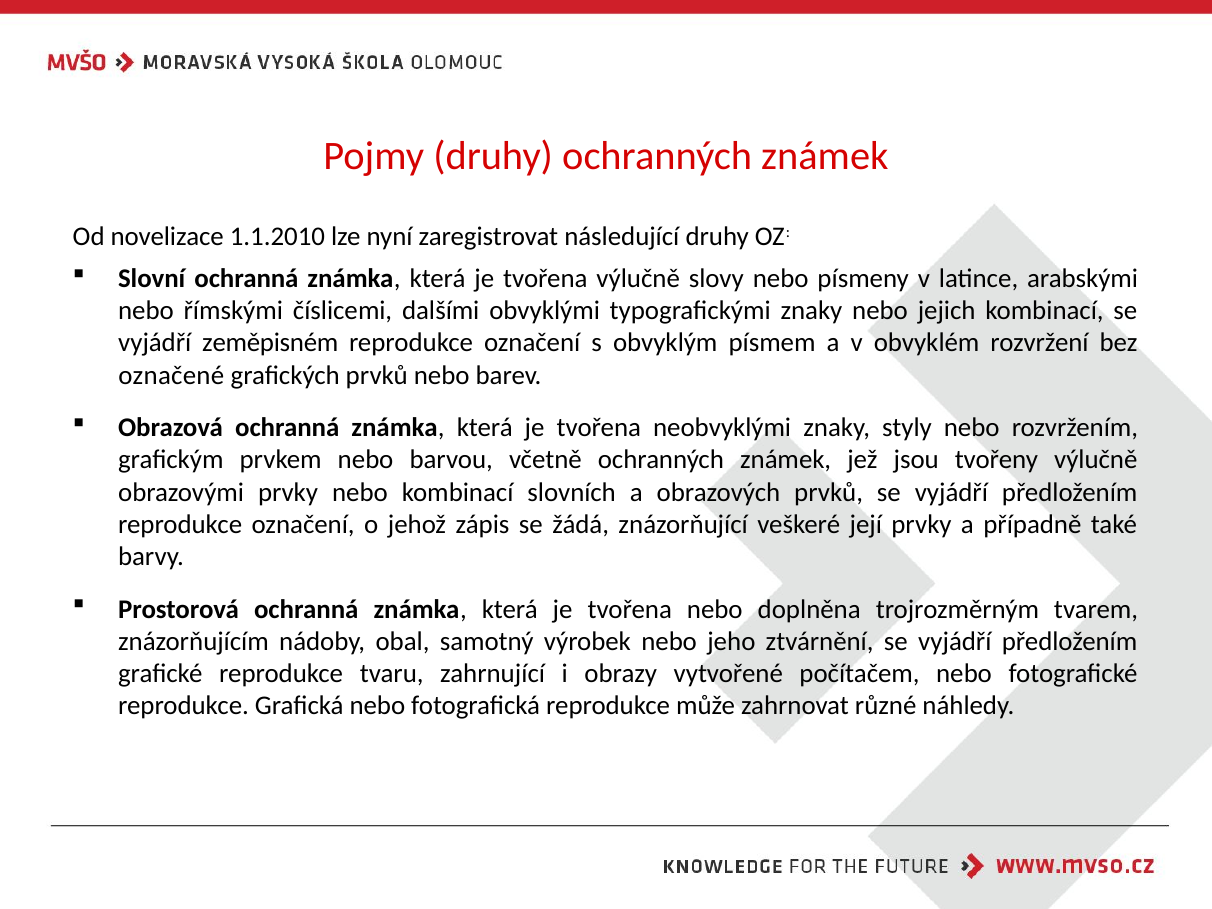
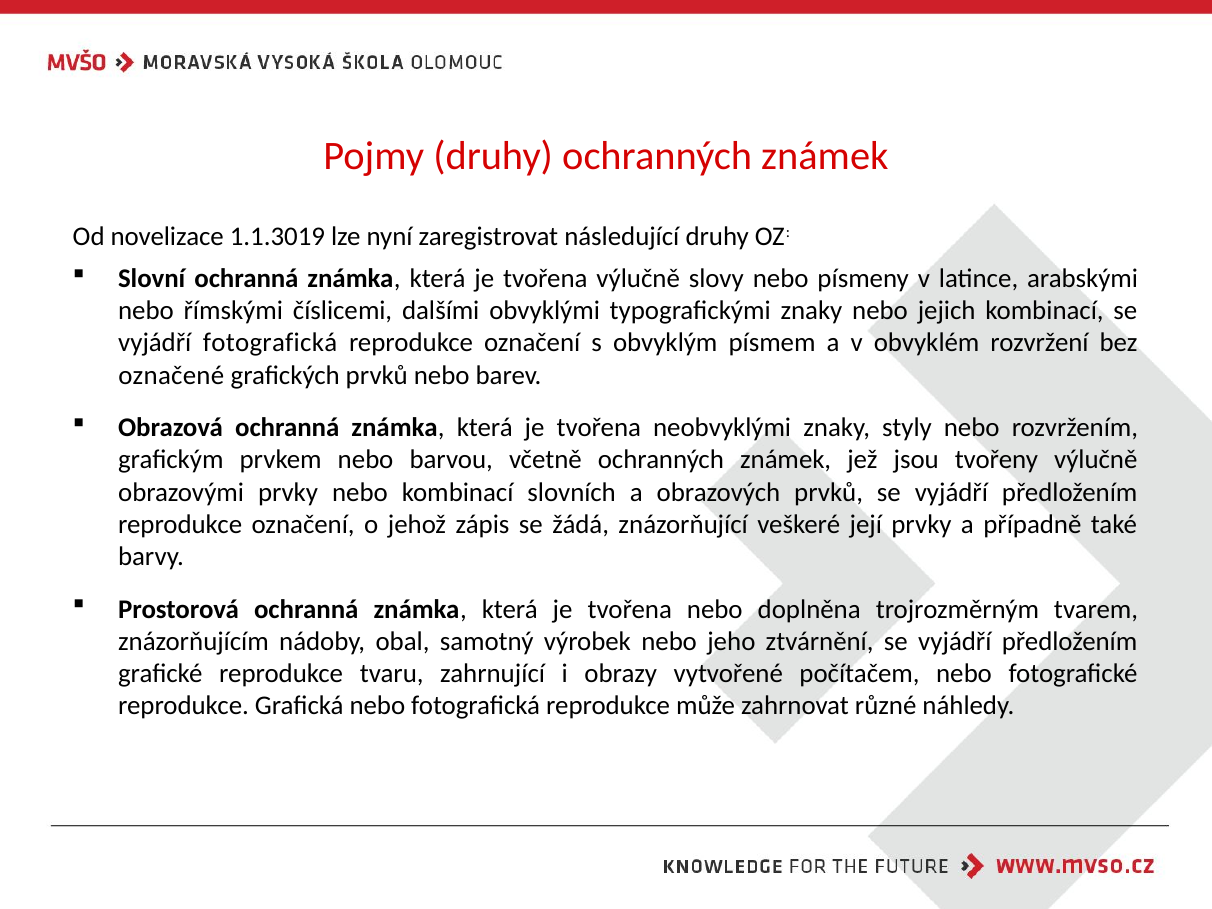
1.1.2010: 1.1.2010 -> 1.1.3019
vyjádří zeměpisném: zeměpisném -> fotografická
